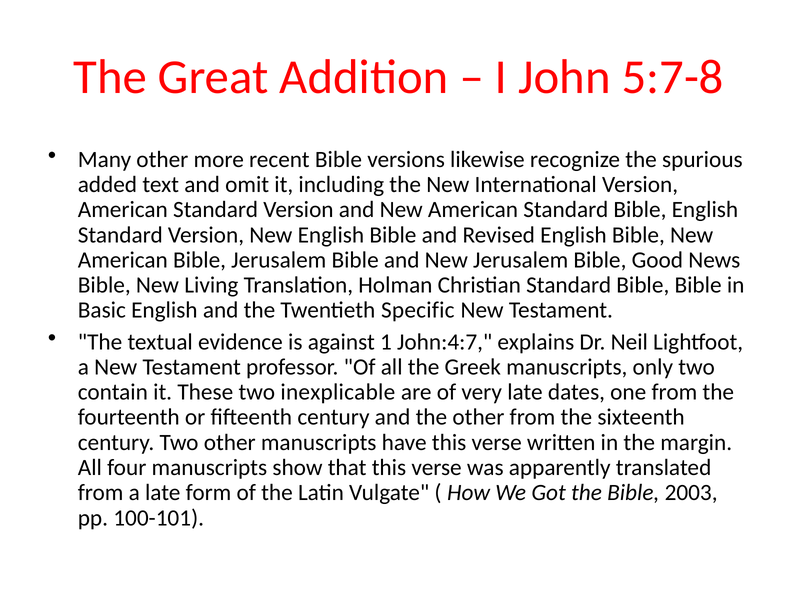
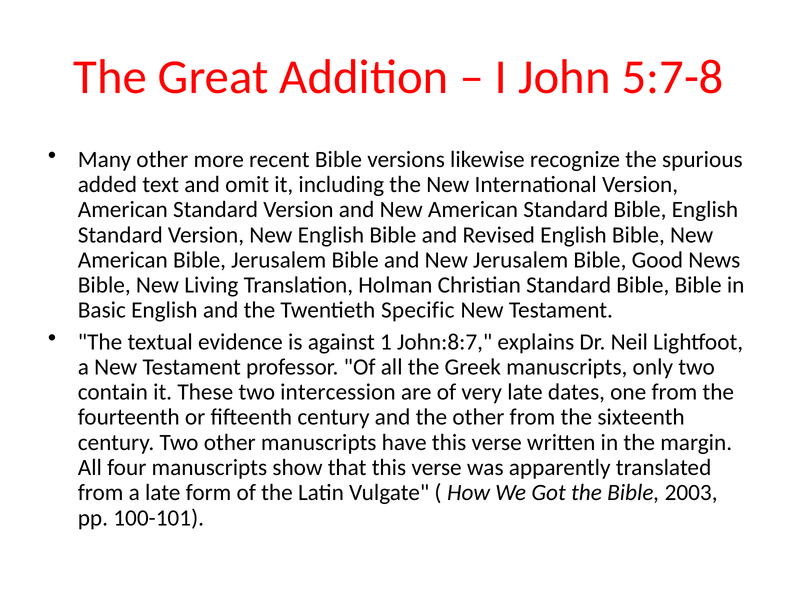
John:4:7: John:4:7 -> John:8:7
inexplicable: inexplicable -> intercession
